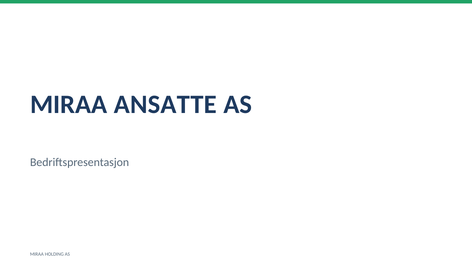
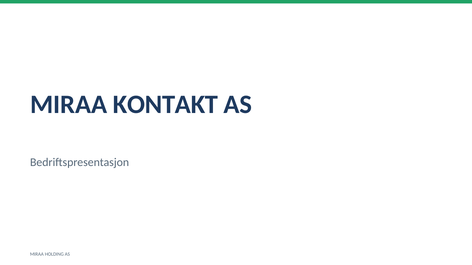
ANSATTE: ANSATTE -> KONTAKT
